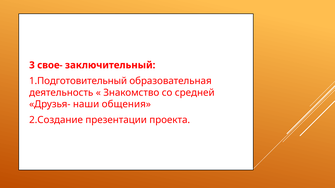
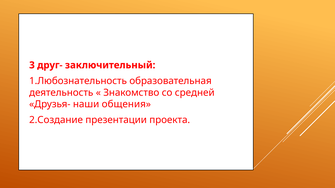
свое-: свое- -> друг-
1.Подготовительный: 1.Подготовительный -> 1.Любознательность
